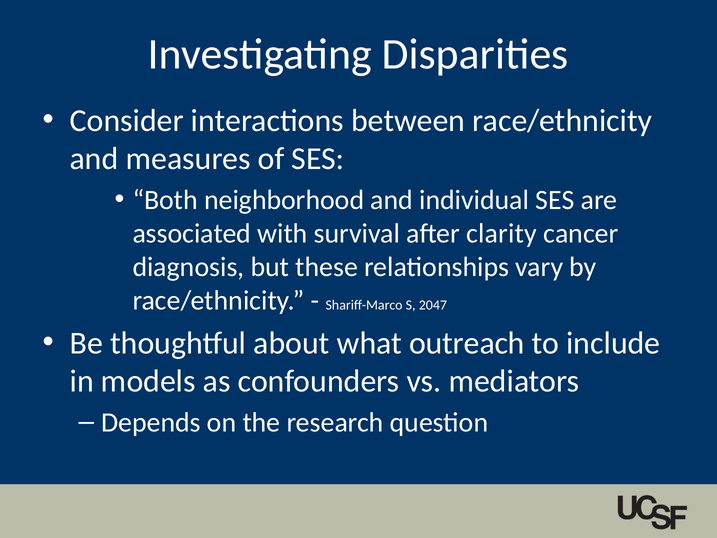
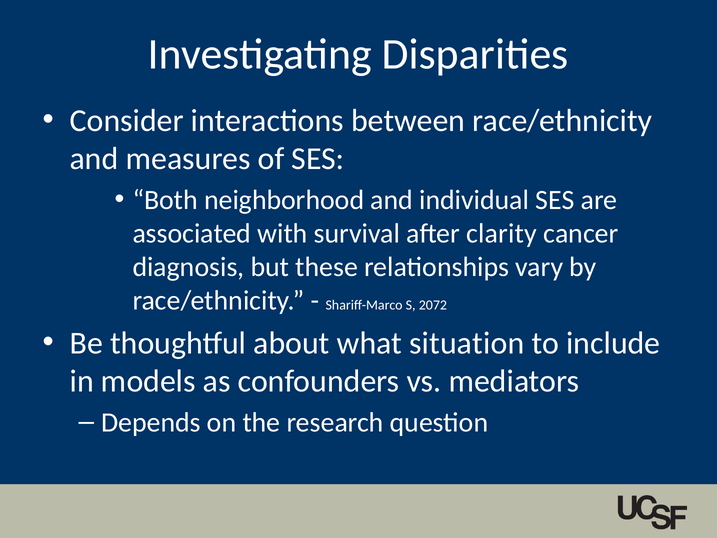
2047: 2047 -> 2072
outreach: outreach -> situation
